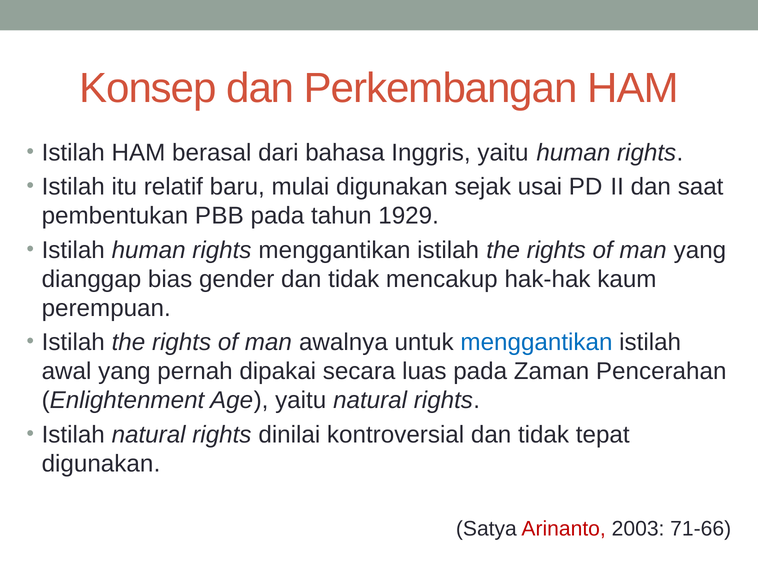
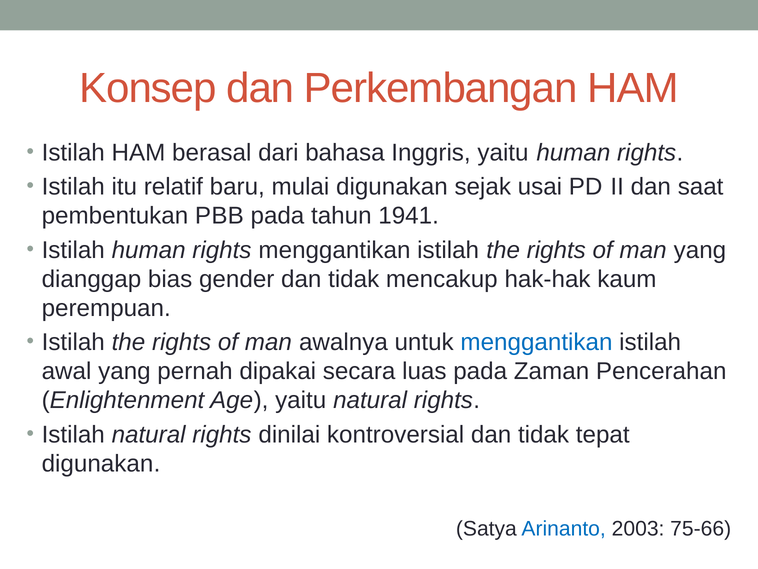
1929: 1929 -> 1941
Arinanto colour: red -> blue
71-66: 71-66 -> 75-66
